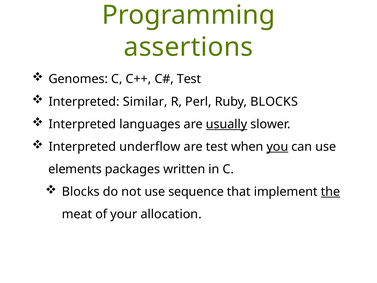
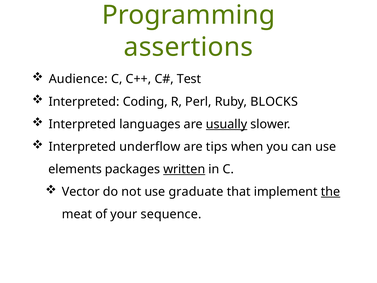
Genomes: Genomes -> Audience
Similar: Similar -> Coding
are test: test -> tips
you underline: present -> none
written underline: none -> present
Blocks at (81, 192): Blocks -> Vector
sequence: sequence -> graduate
allocation: allocation -> sequence
